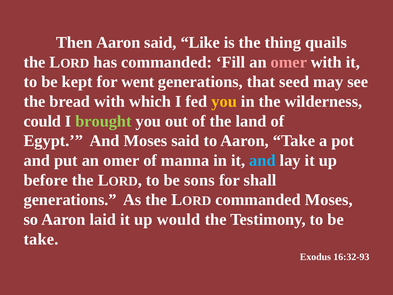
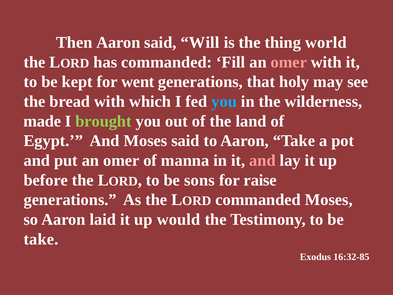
Like: Like -> Will
quails: quails -> world
seed: seed -> holy
you at (224, 101) colour: yellow -> light blue
could: could -> made
and at (262, 160) colour: light blue -> pink
shall: shall -> raise
16:32-93: 16:32-93 -> 16:32-85
